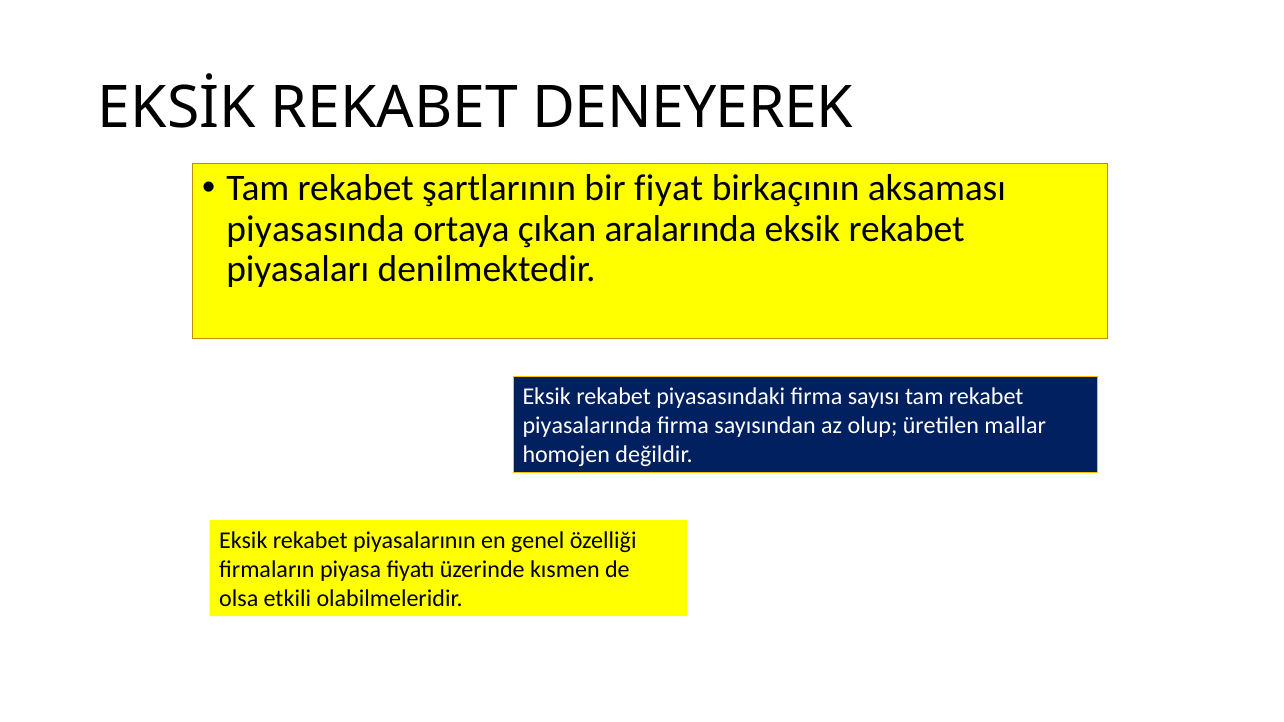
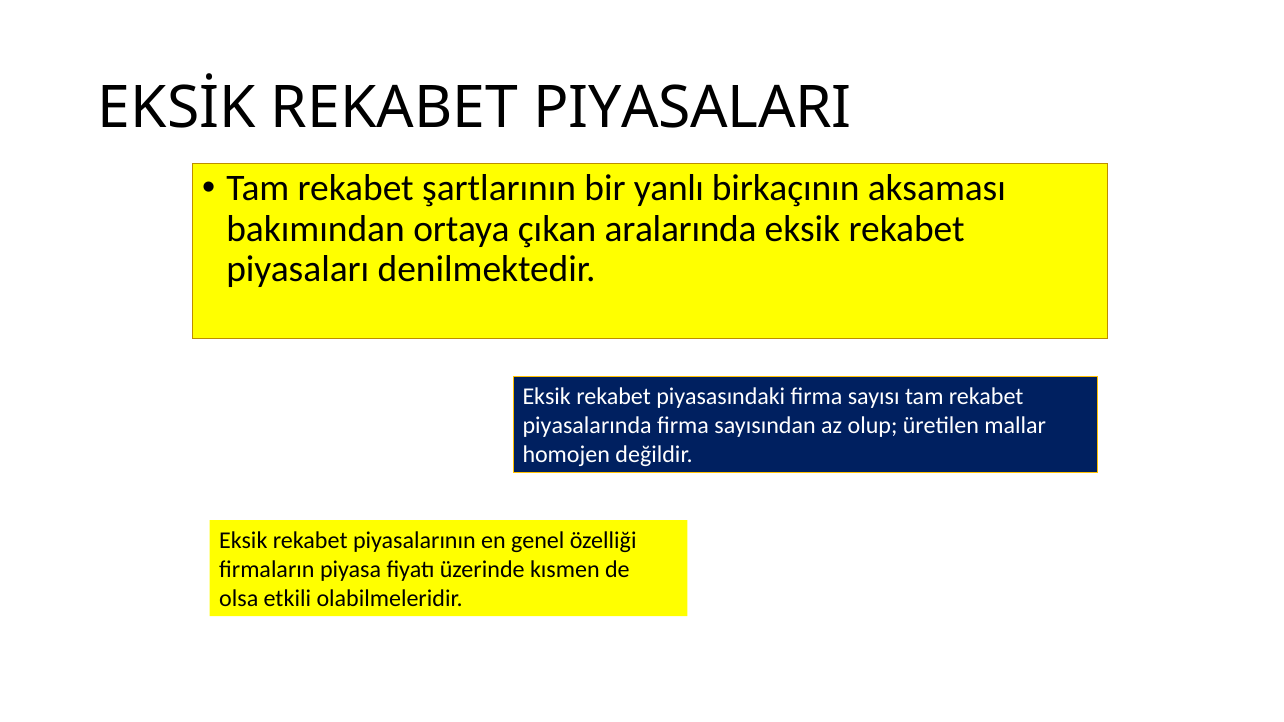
DENEYEREK: DENEYEREK -> PIYASALARI
fiyat: fiyat -> yanlı
piyasasında: piyasasında -> bakımından
